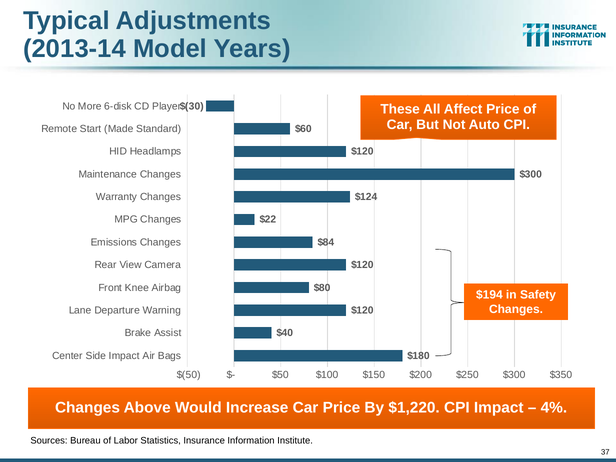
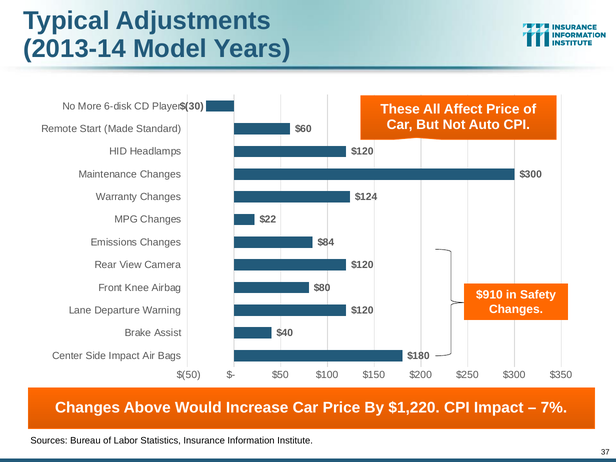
$194: $194 -> $910
4%: 4% -> 7%
